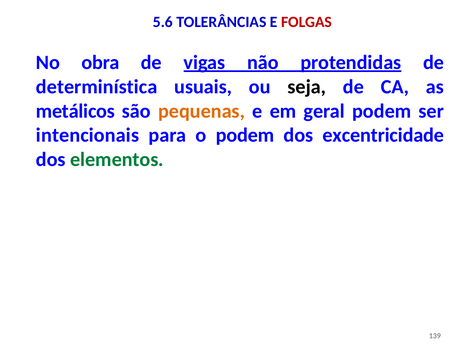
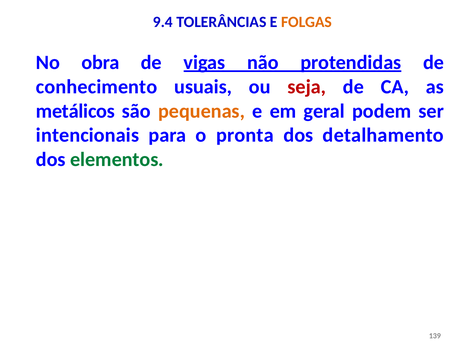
5.6: 5.6 -> 9.4
FOLGAS colour: red -> orange
determinística: determinística -> conhecimento
seja colour: black -> red
o podem: podem -> pronta
excentricidade: excentricidade -> detalhamento
